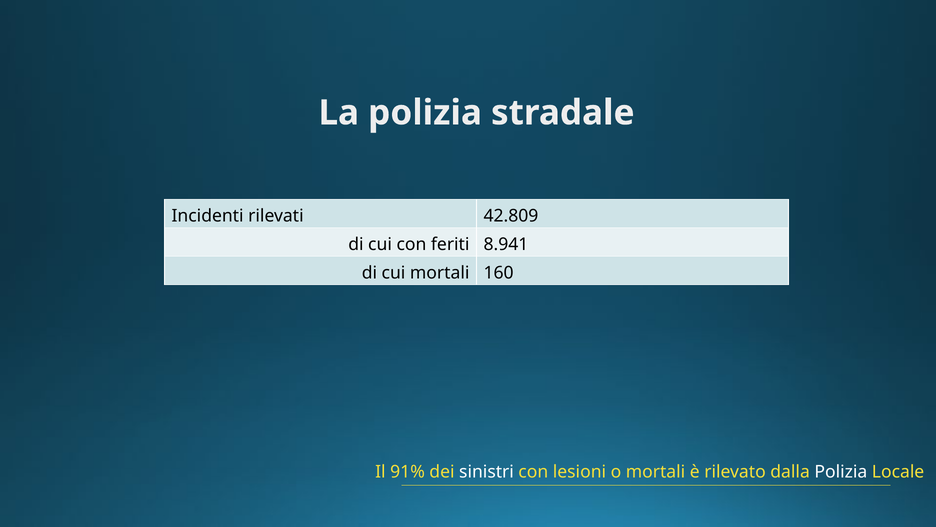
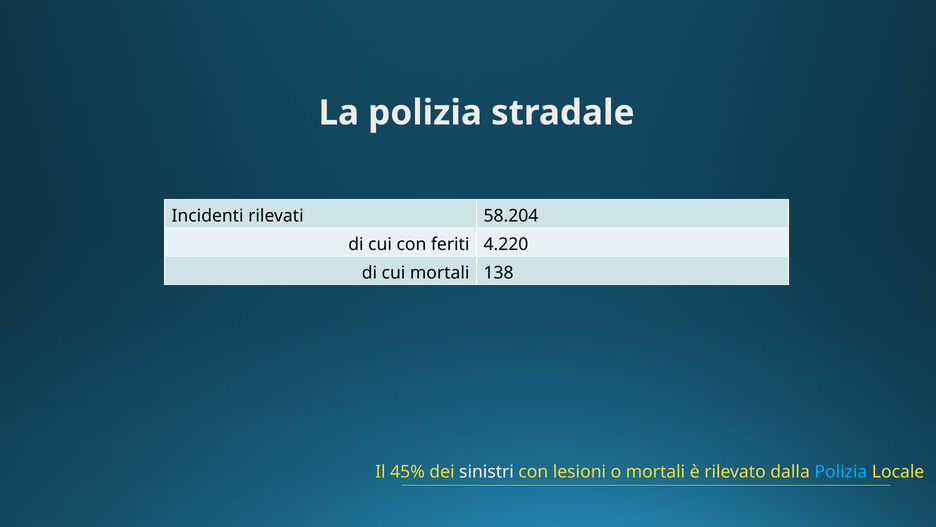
42.809: 42.809 -> 58.204
8.941: 8.941 -> 4.220
160: 160 -> 138
91%: 91% -> 45%
Polizia at (841, 471) colour: white -> light blue
